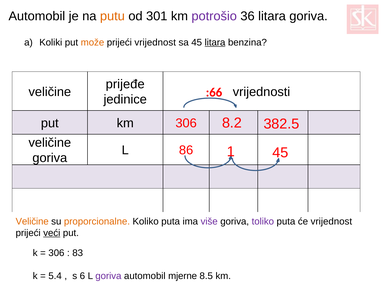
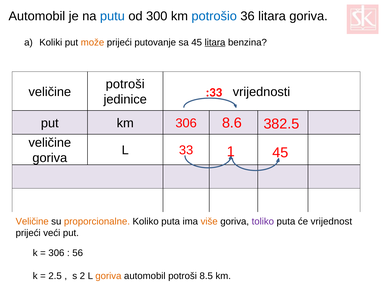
putu colour: orange -> blue
301: 301 -> 300
potrošio colour: purple -> blue
prijeći vrijednost: vrijednost -> putovanje
prijeđe at (125, 84): prijeđe -> potroši
:66: :66 -> :33
8.2: 8.2 -> 8.6
86: 86 -> 33
više colour: purple -> orange
veći underline: present -> none
83: 83 -> 56
5.4: 5.4 -> 2.5
6: 6 -> 2
goriva at (108, 276) colour: purple -> orange
automobil mjerne: mjerne -> potroši
